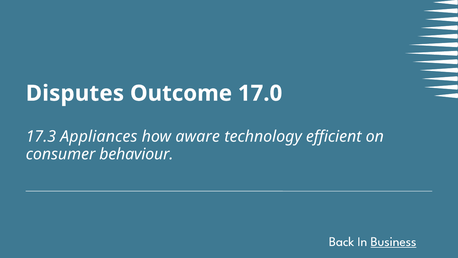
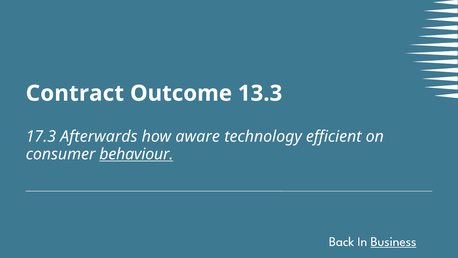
Disputes: Disputes -> Contract
17.0: 17.0 -> 13.3
Appliances: Appliances -> Afterwards
behaviour underline: none -> present
